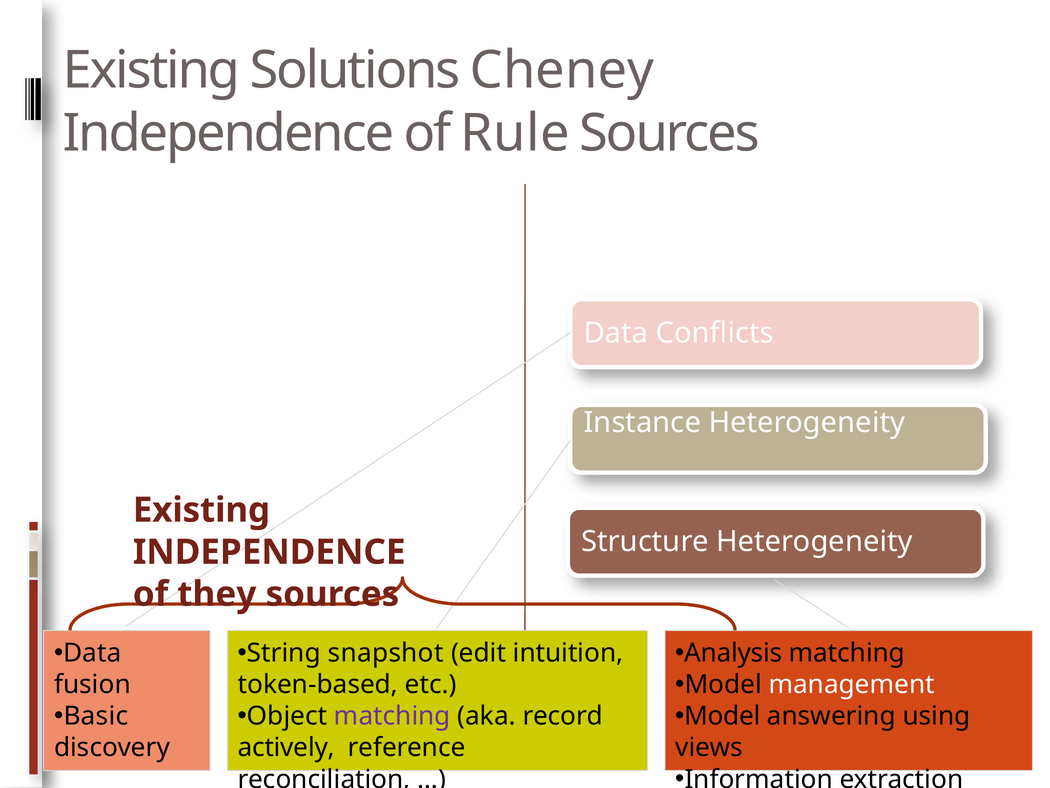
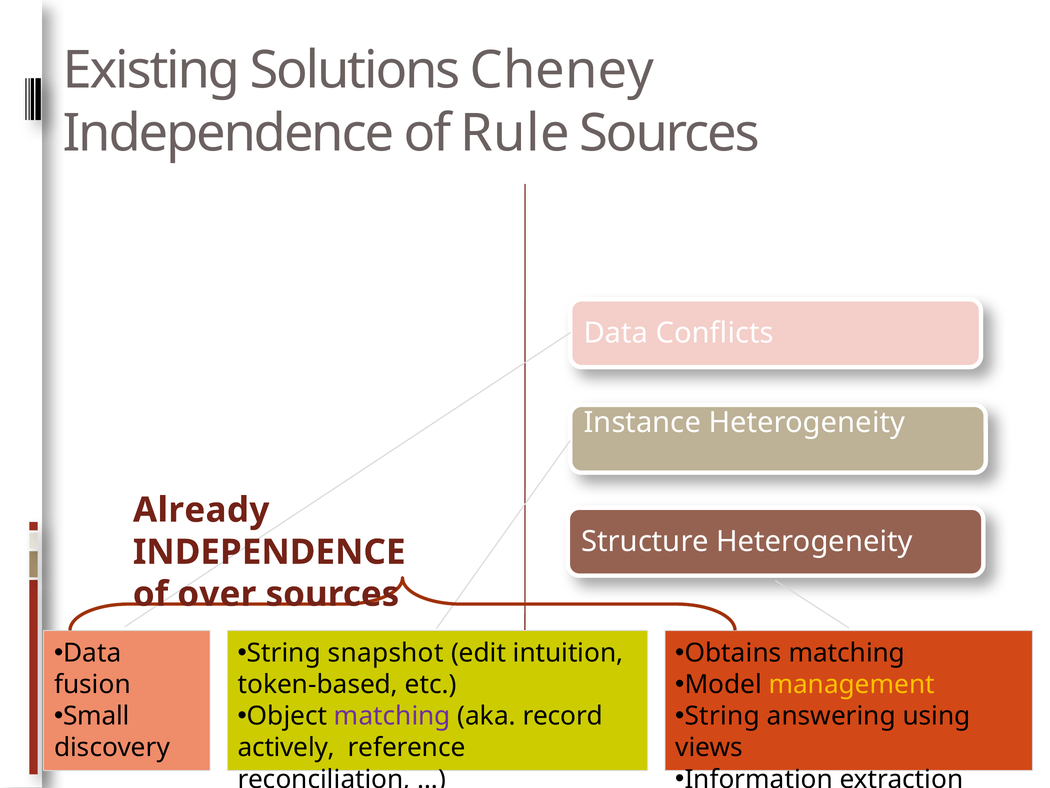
Existing at (201, 510): Existing -> Already
they: they -> over
Analysis: Analysis -> Obtains
management colour: white -> yellow
Basic: Basic -> Small
Model at (722, 716): Model -> String
